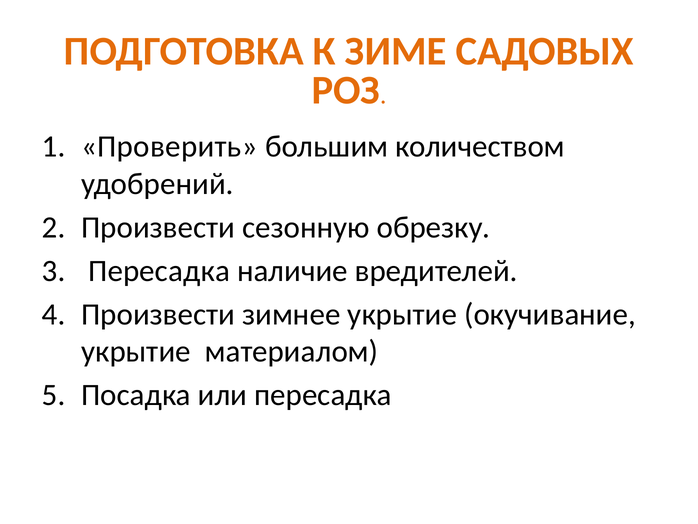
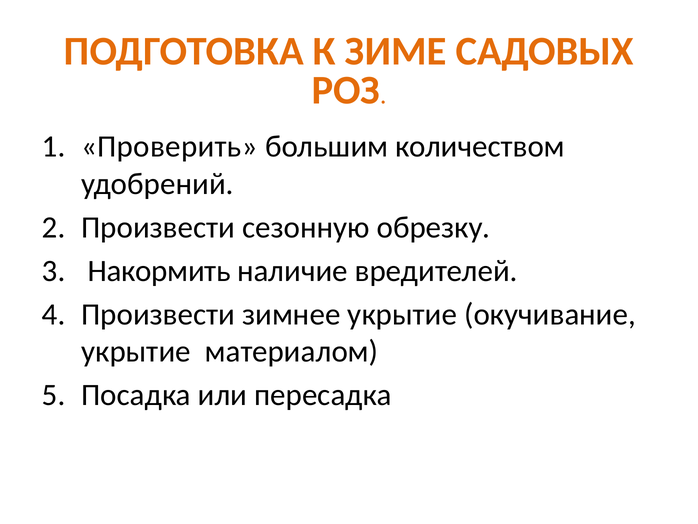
Пересадка at (159, 271): Пересадка -> Накормить
